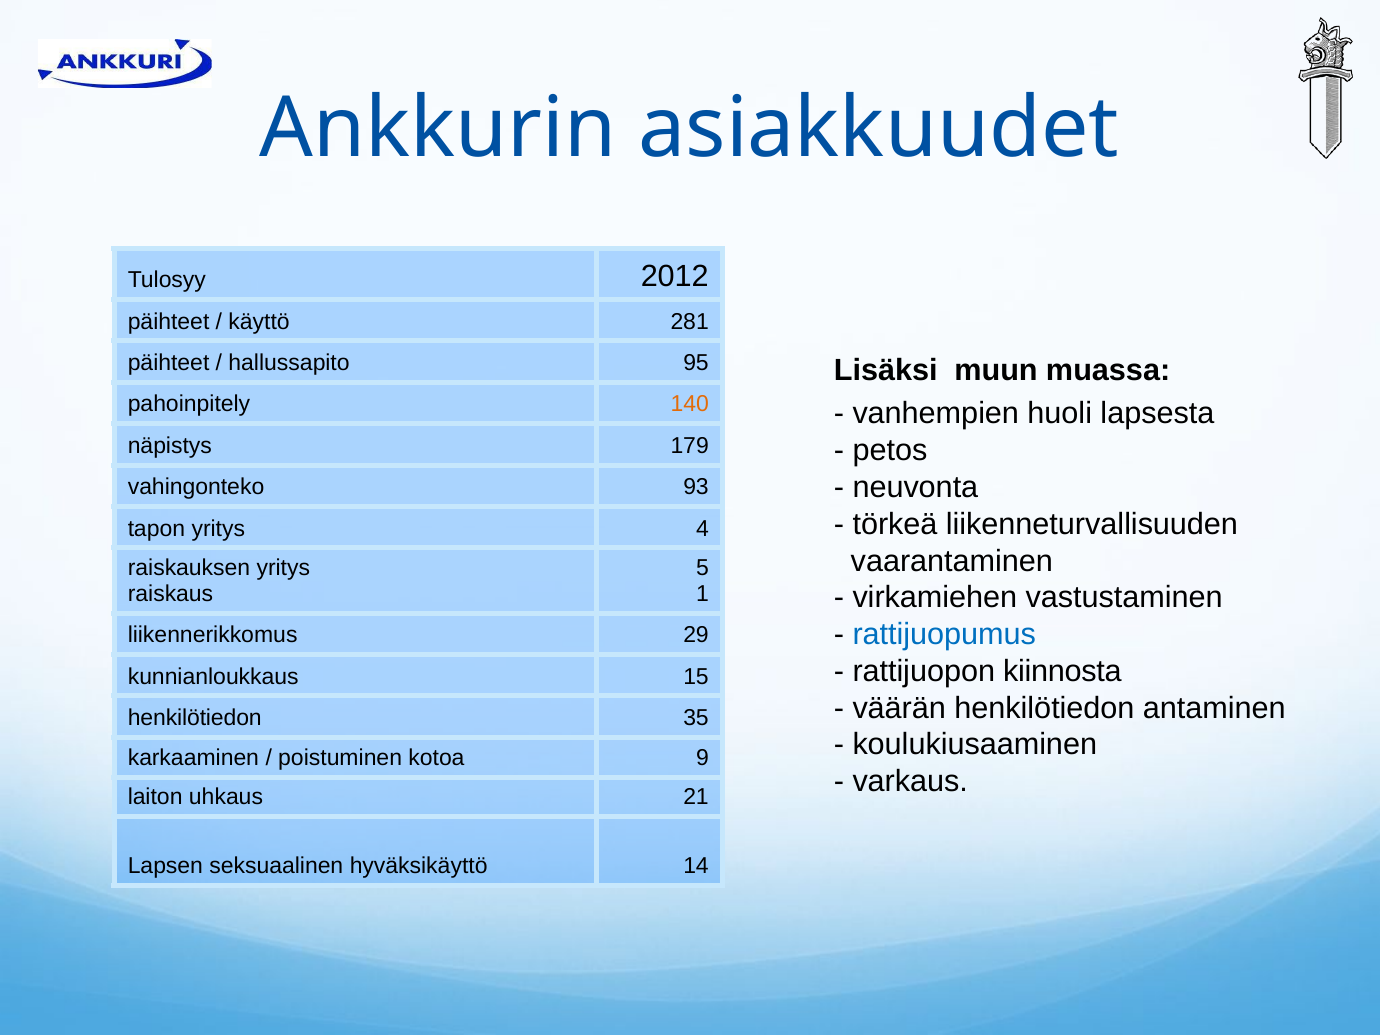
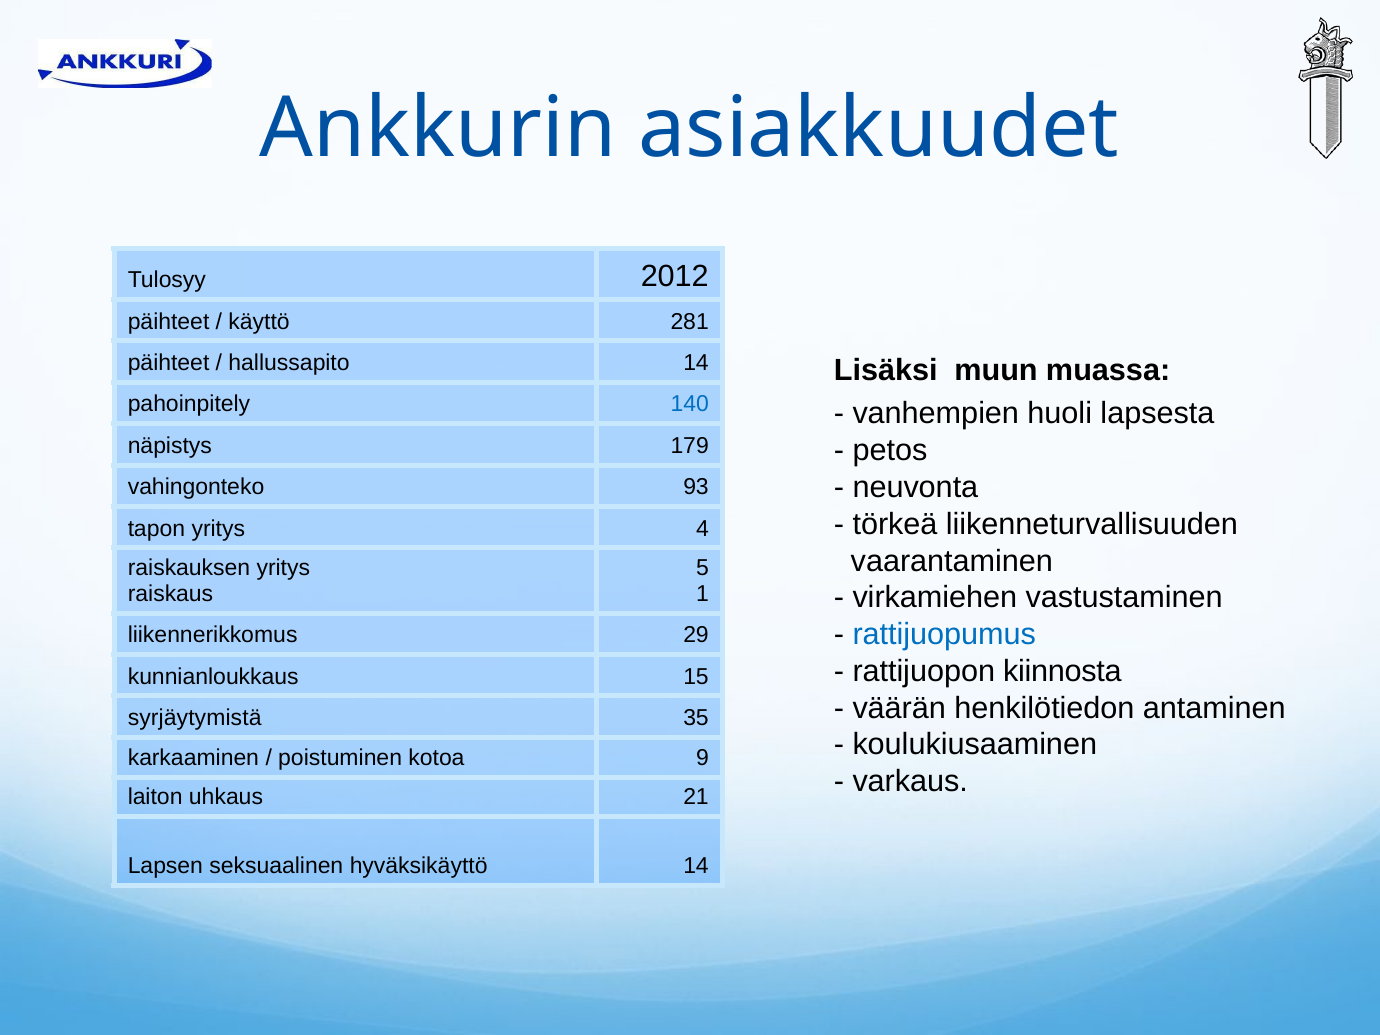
hallussapito 95: 95 -> 14
140 colour: orange -> blue
henkilötiedon at (195, 718): henkilötiedon -> syrjäytymistä
